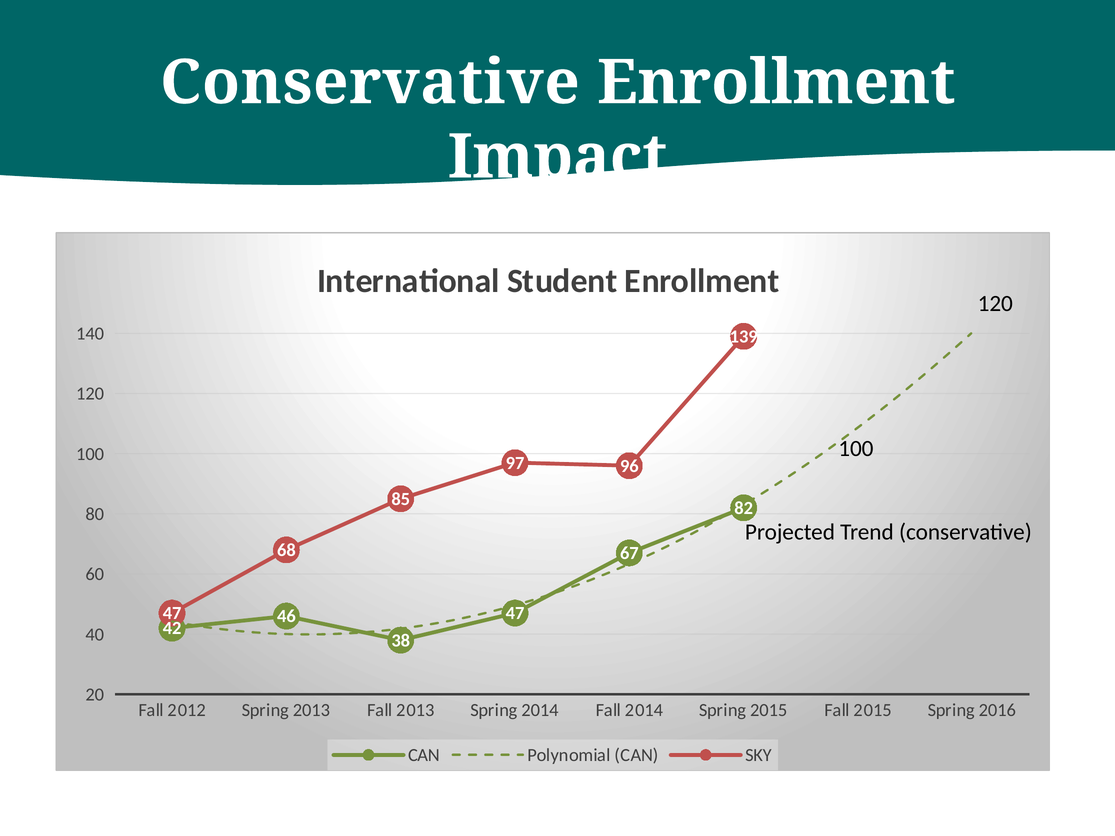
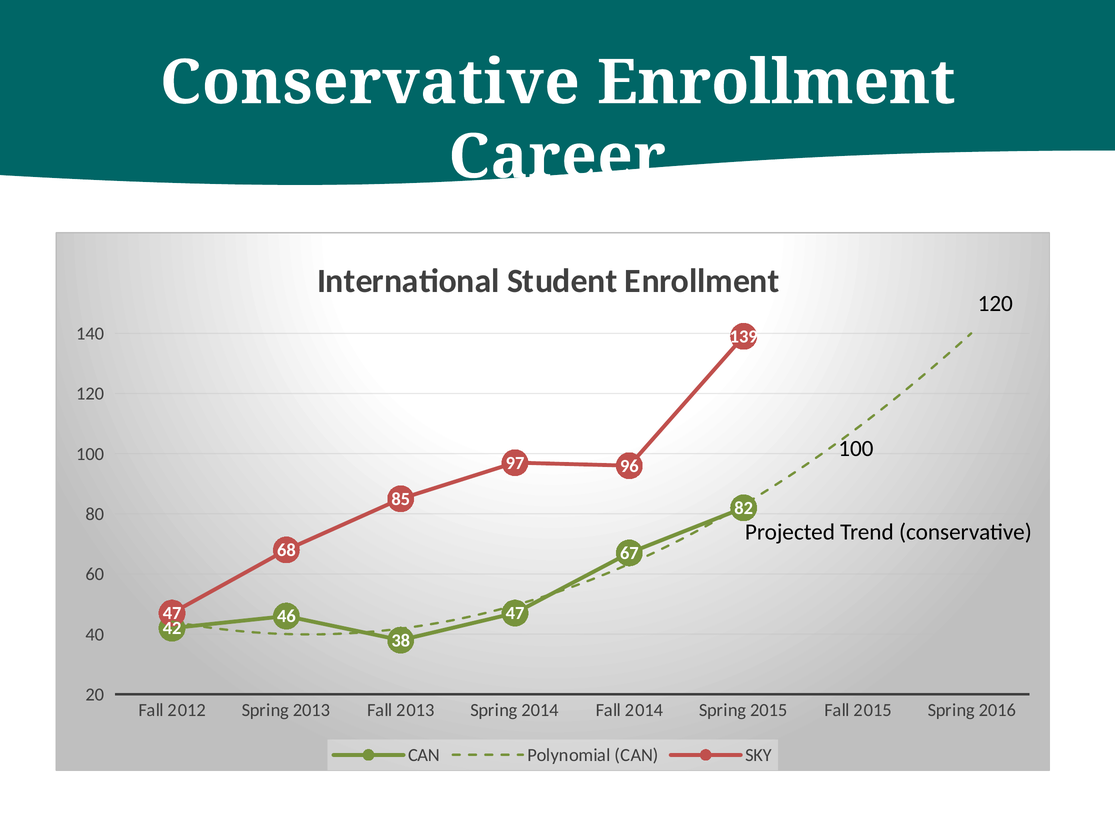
Impact: Impact -> Career
